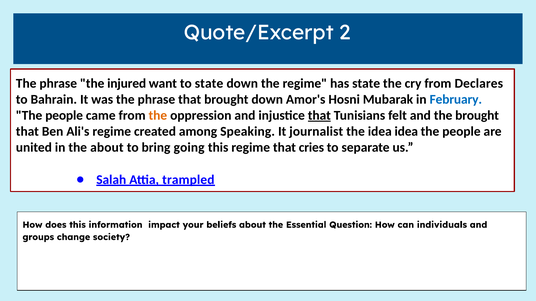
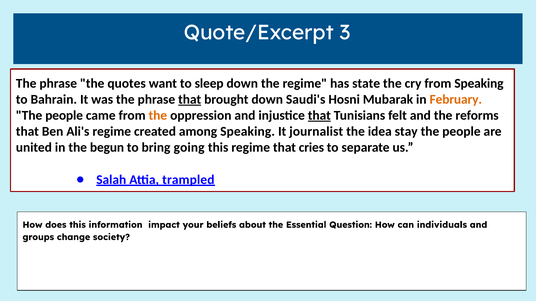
2: 2 -> 3
injured: injured -> quotes
to state: state -> sleep
from Declares: Declares -> Speaking
that at (190, 100) underline: none -> present
Amor's: Amor's -> Saudi's
February colour: blue -> orange
the brought: brought -> reforms
idea idea: idea -> stay
the about: about -> begun
